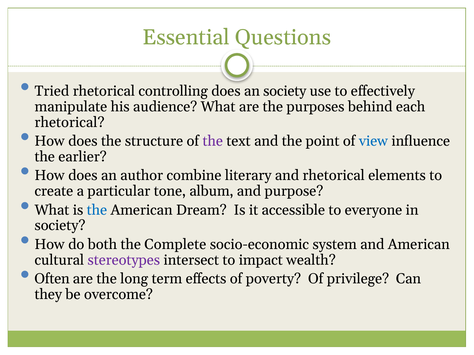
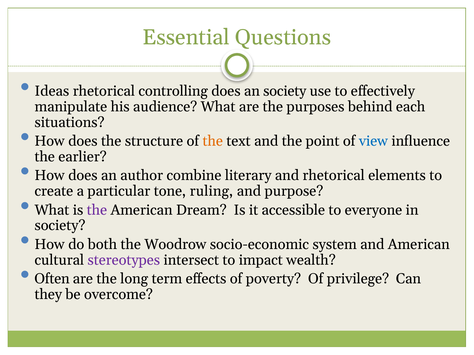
Tried: Tried -> Ideas
rhetorical at (69, 122): rhetorical -> situations
the at (213, 141) colour: purple -> orange
album: album -> ruling
the at (97, 210) colour: blue -> purple
Complete: Complete -> Woodrow
